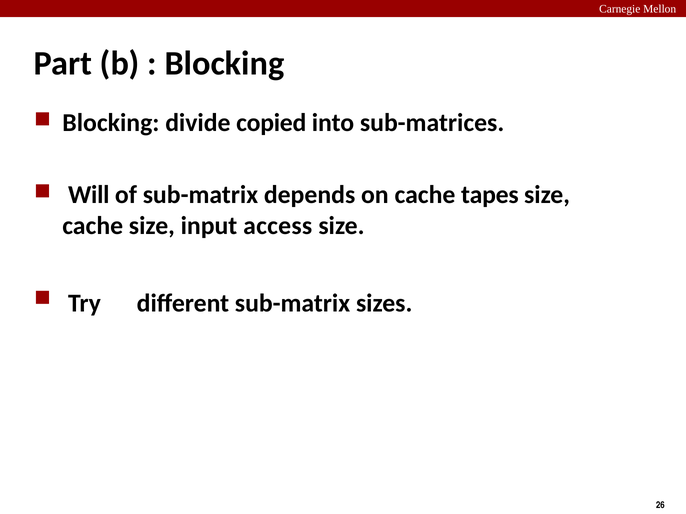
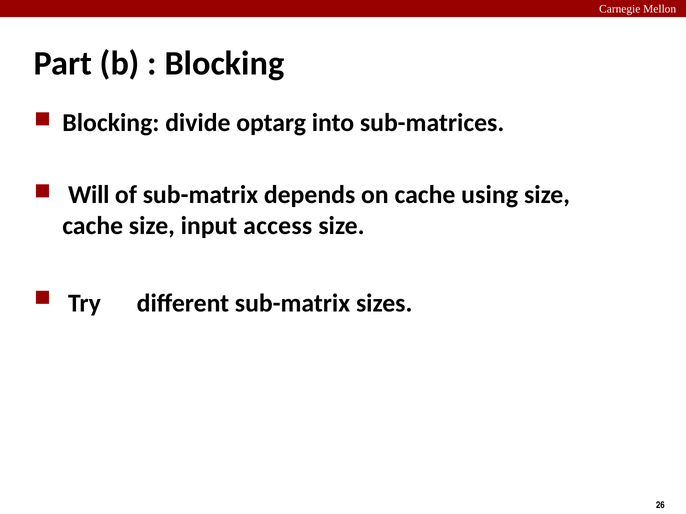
copied: copied -> optarg
tapes: tapes -> using
